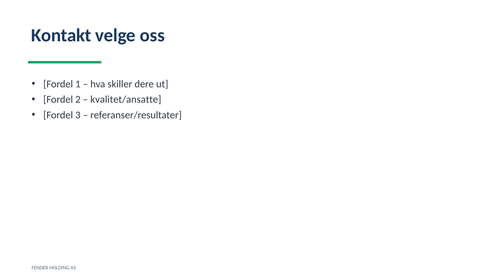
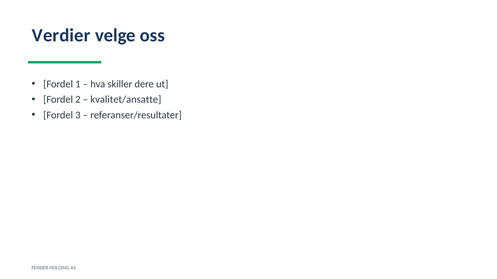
Kontakt: Kontakt -> Verdier
